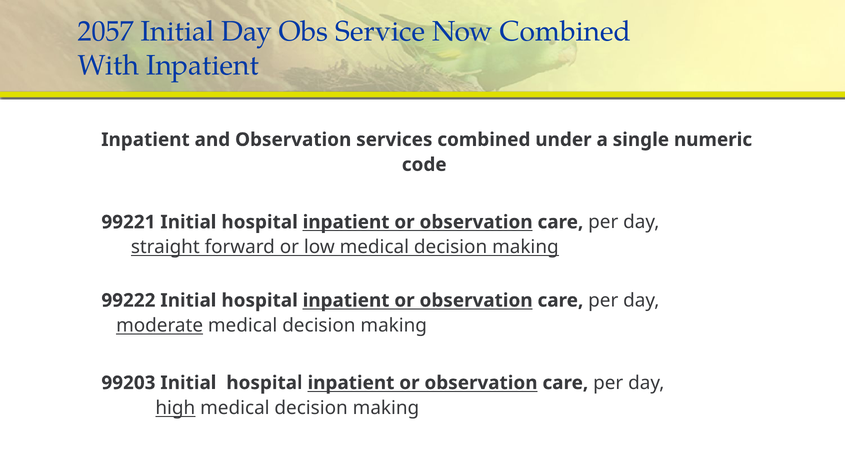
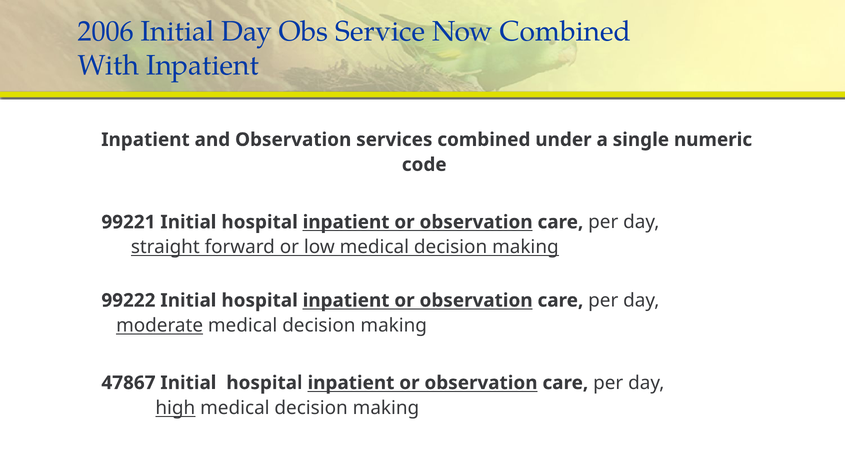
2057: 2057 -> 2006
99203: 99203 -> 47867
